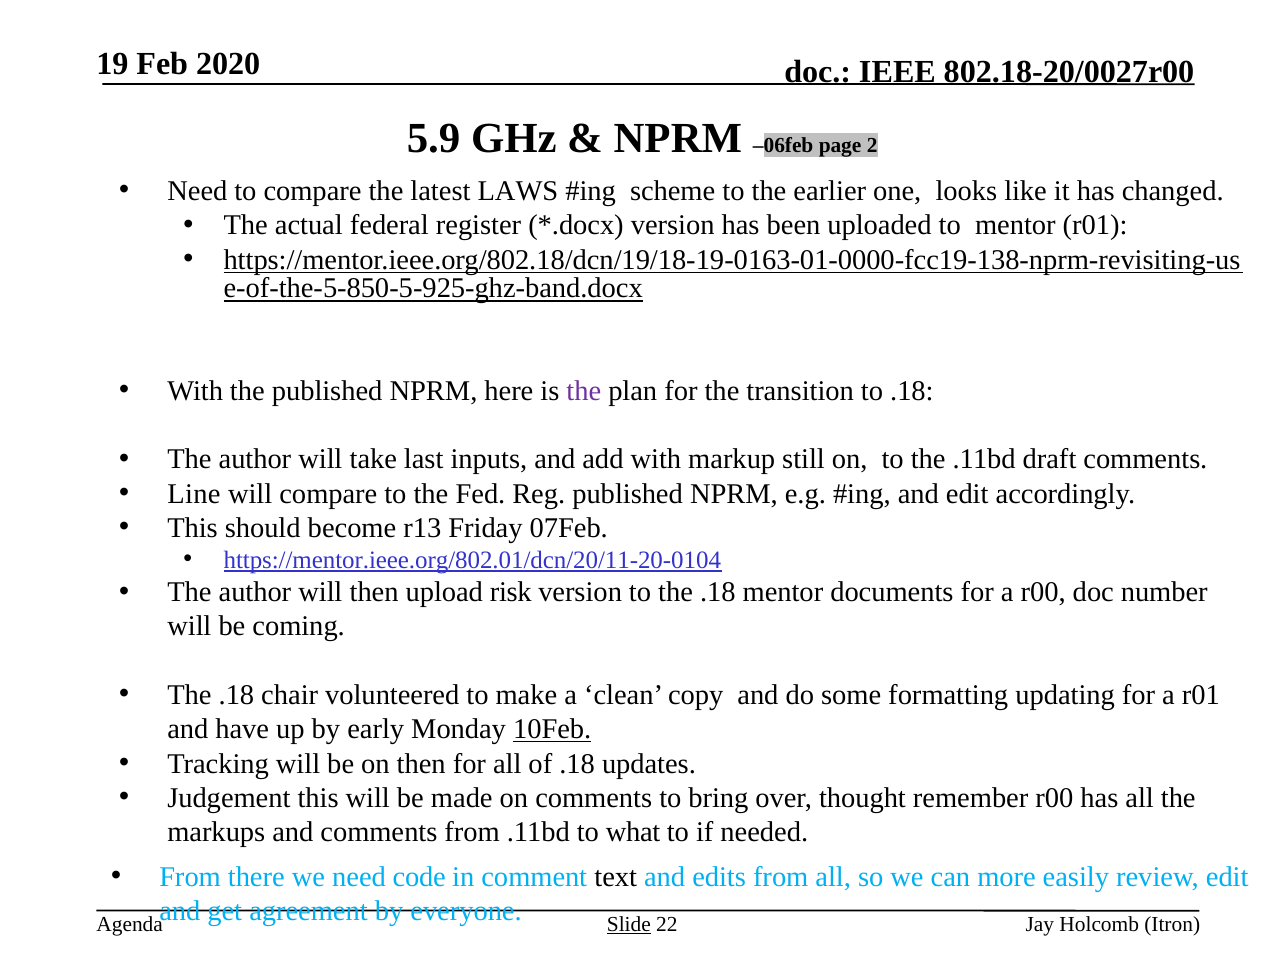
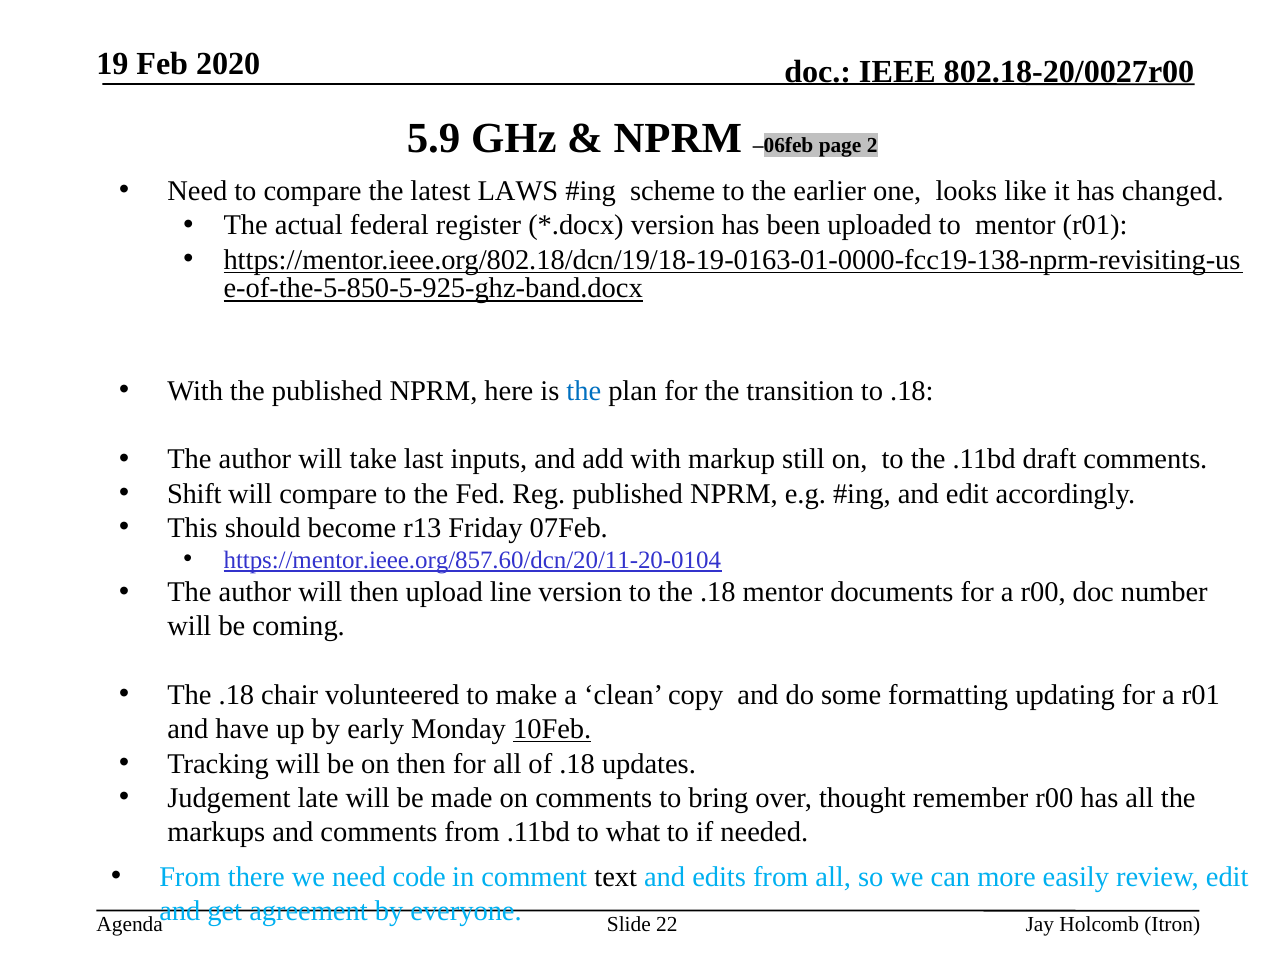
the at (584, 391) colour: purple -> blue
Line: Line -> Shift
https://mentor.ieee.org/802.01/dcn/20/11-20-0104: https://mentor.ieee.org/802.01/dcn/20/11-20-0104 -> https://mentor.ieee.org/857.60/dcn/20/11-20-0104
risk: risk -> line
Judgement this: this -> late
Slide underline: present -> none
